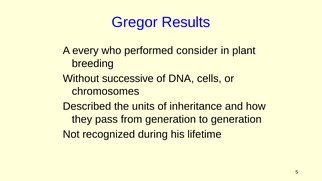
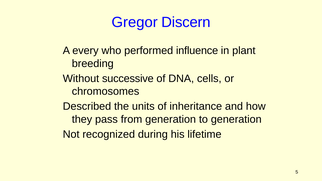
Results: Results -> Discern
consider: consider -> influence
